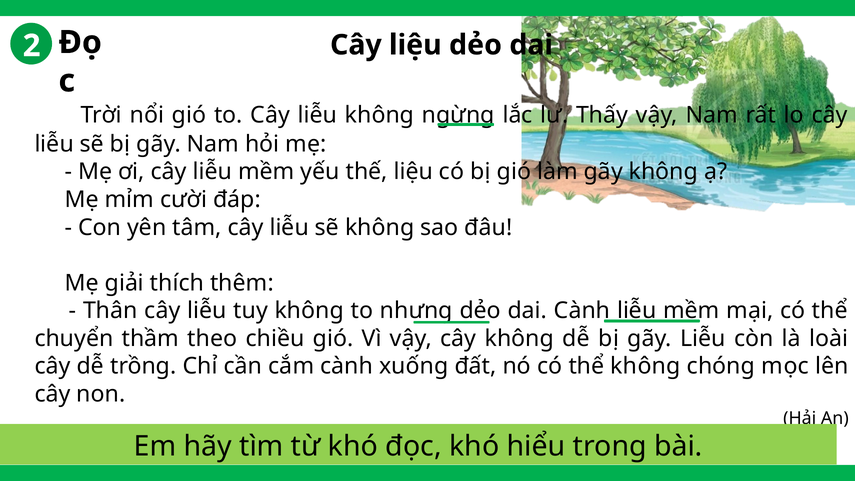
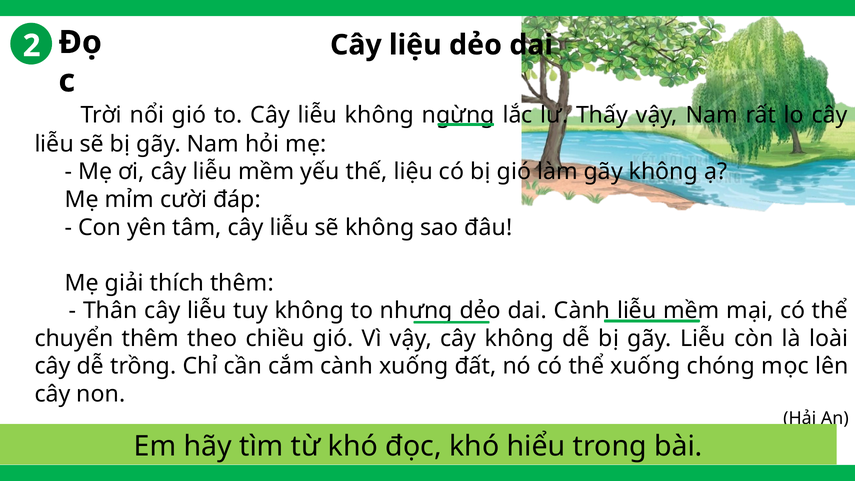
chuyển thầm: thầm -> thêm
thể không: không -> xuống
